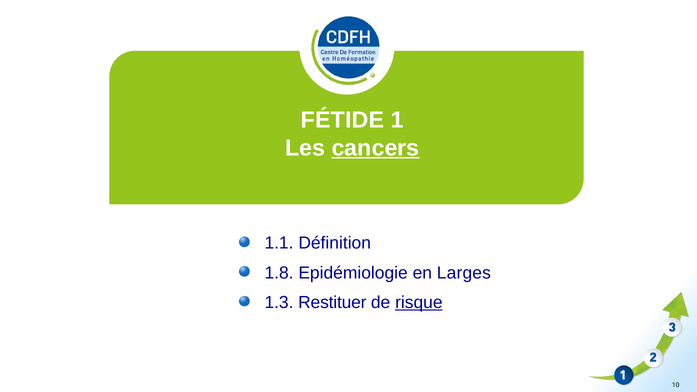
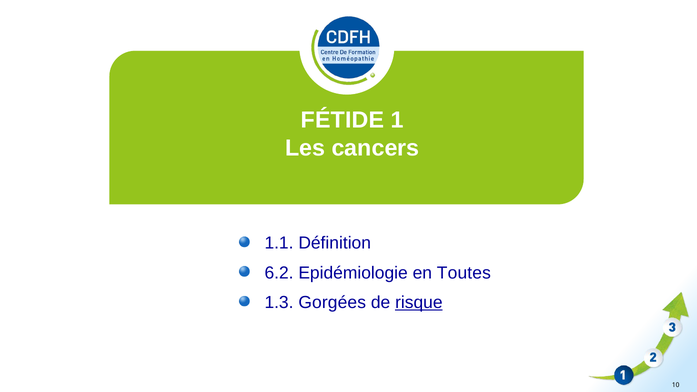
cancers underline: present -> none
1.8: 1.8 -> 6.2
Larges: Larges -> Toutes
Restituer: Restituer -> Gorgées
